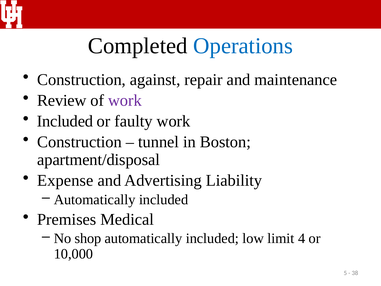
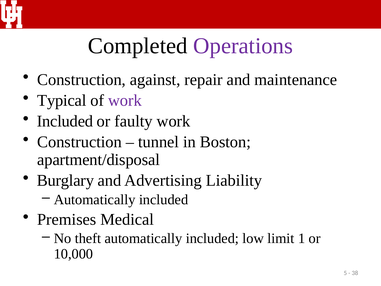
Operations colour: blue -> purple
Review: Review -> Typical
Expense: Expense -> Burglary
shop: shop -> theft
4: 4 -> 1
